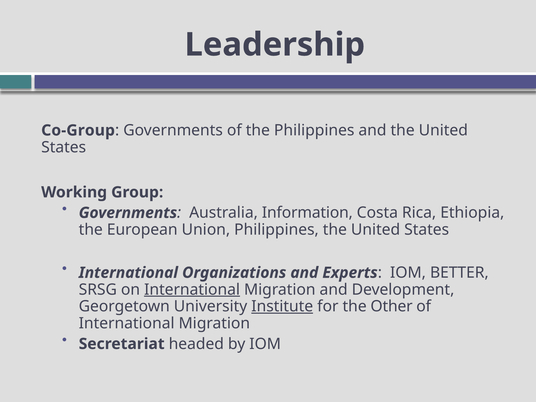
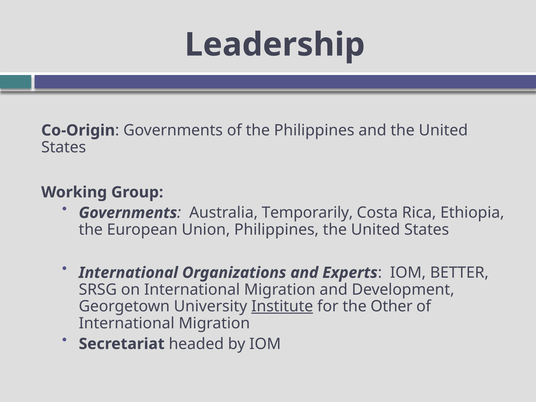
Co-Group: Co-Group -> Co-Origin
Information: Information -> Temporarily
International at (192, 290) underline: present -> none
